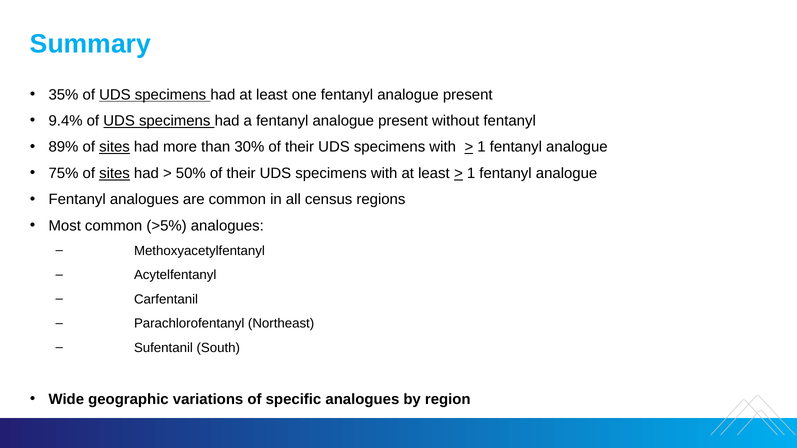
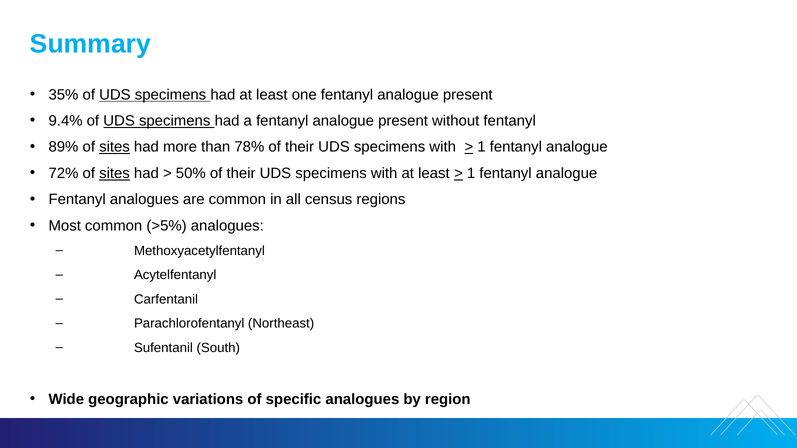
30%: 30% -> 78%
75%: 75% -> 72%
